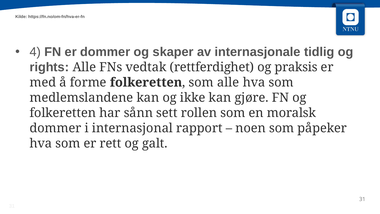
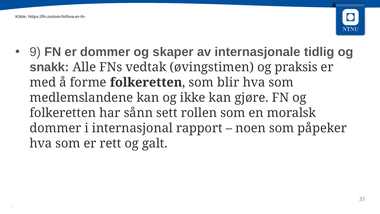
4: 4 -> 9
rights: rights -> snakk
rettferdighet: rettferdighet -> øvingstimen
som alle: alle -> blir
